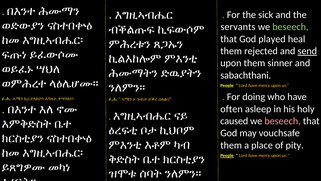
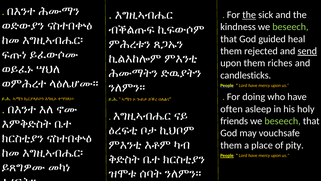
the at (249, 15) underline: none -> present
servants: servants -> kindness
played: played -> guided
sinner: sinner -> riches
sabachthani: sabachthani -> candlesticks
caused: caused -> friends
beseech at (283, 121) colour: pink -> light green
